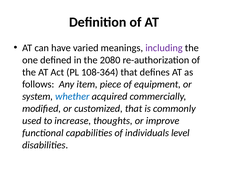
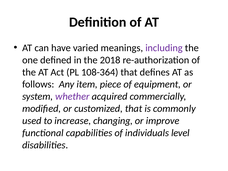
2080: 2080 -> 2018
whether colour: blue -> purple
thoughts: thoughts -> changing
